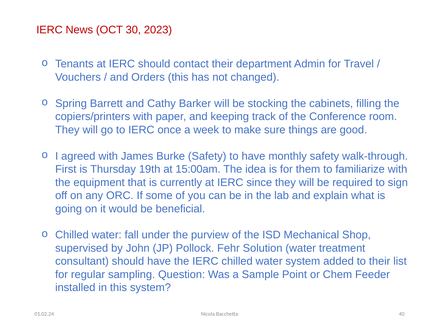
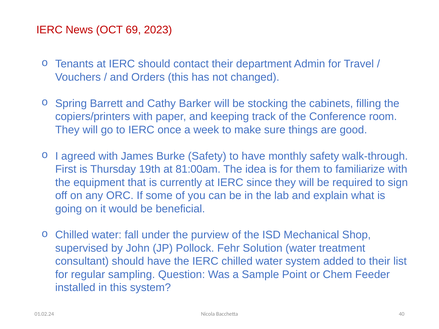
30: 30 -> 69
15:00am: 15:00am -> 81:00am
